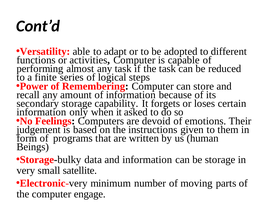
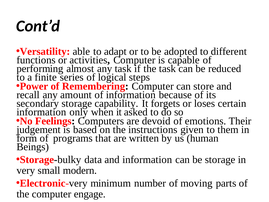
satellite: satellite -> modern
